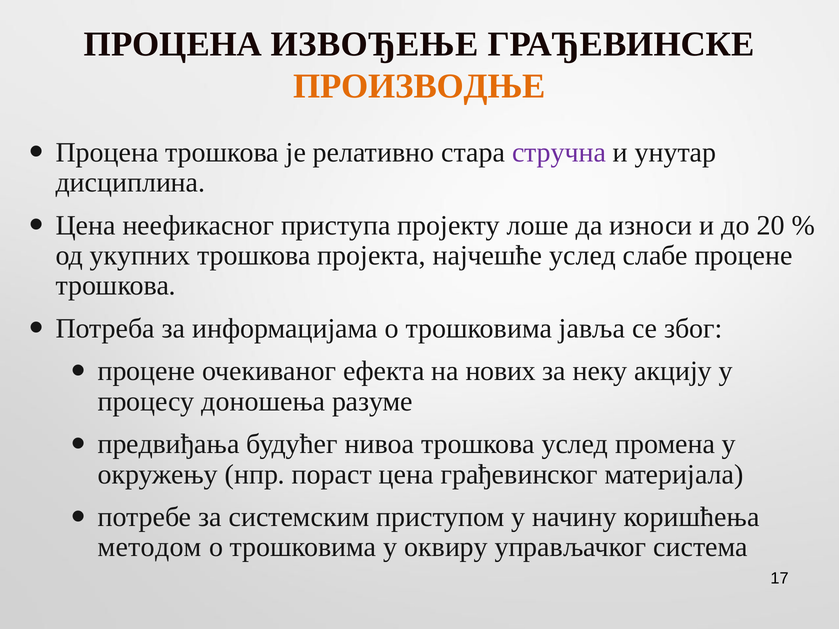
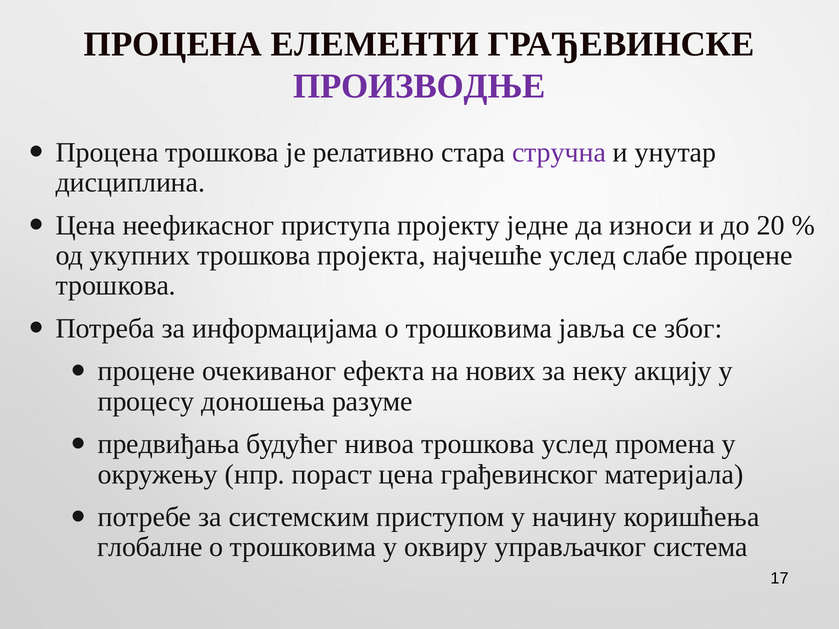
ИЗВОЂЕЊЕ: ИЗВОЂЕЊЕ -> ЕЛЕМЕНТИ
ПРОИЗВОДЊЕ colour: orange -> purple
лоше: лоше -> једне
методом: методом -> глобалне
